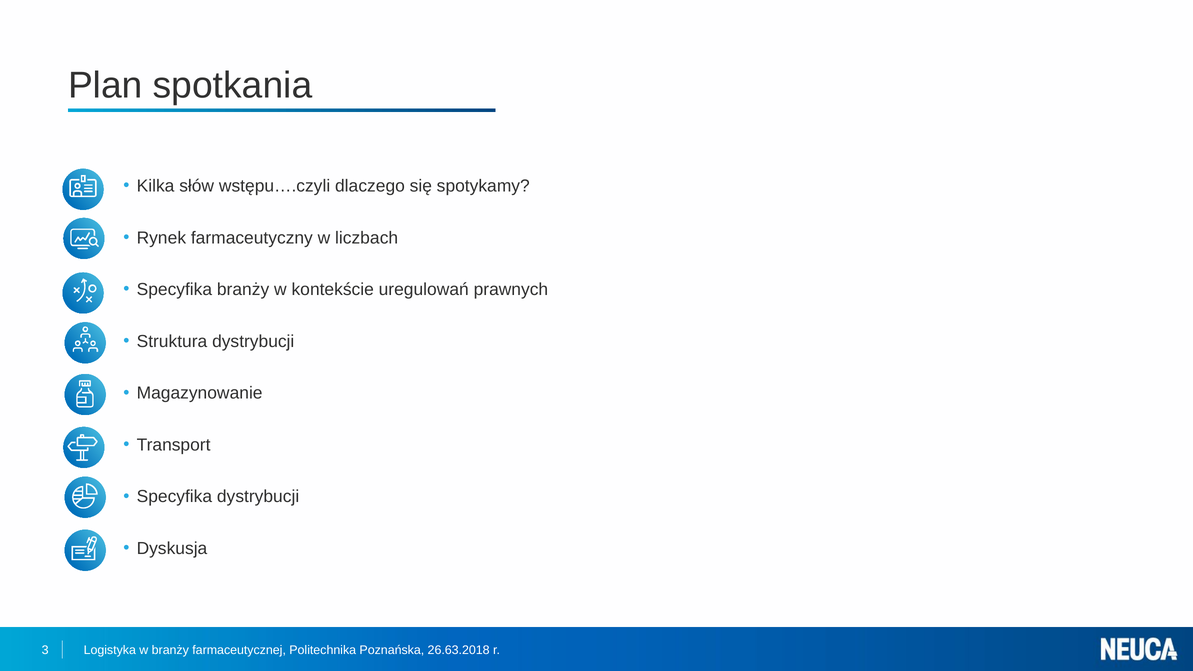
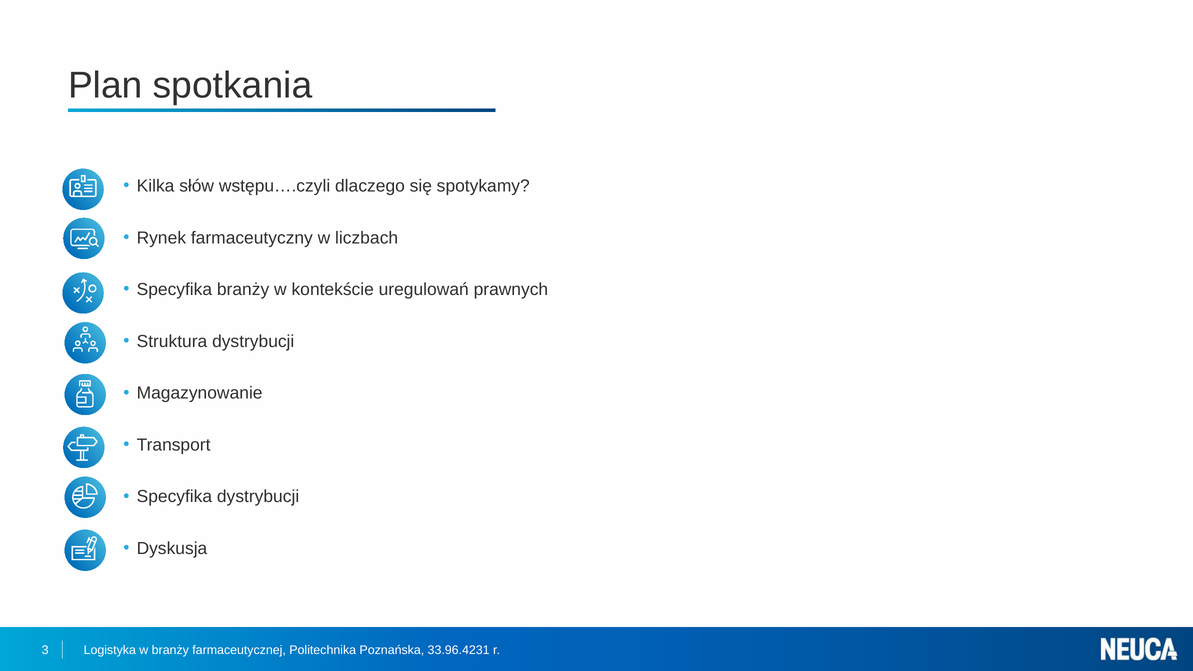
26.63.2018: 26.63.2018 -> 33.96.4231
